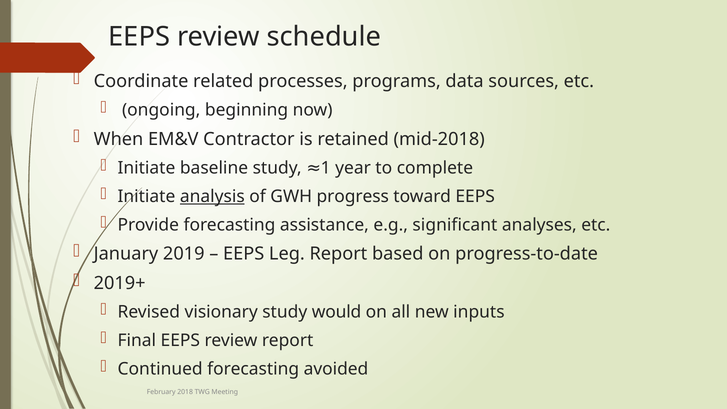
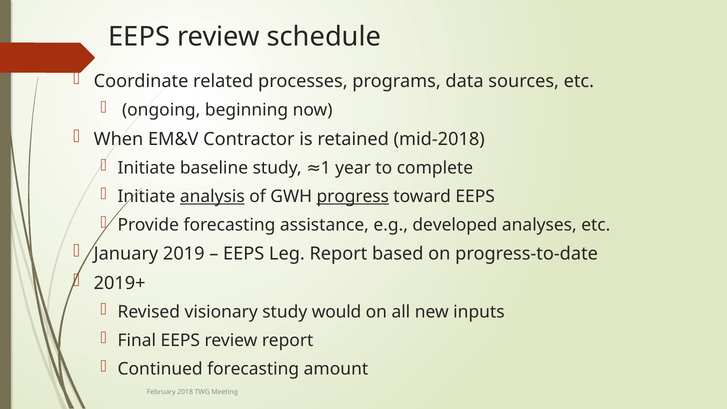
progress underline: none -> present
significant: significant -> developed
avoided: avoided -> amount
